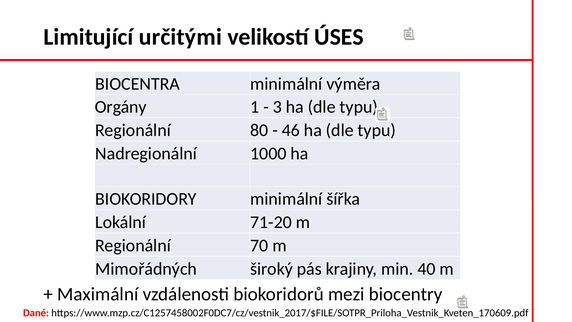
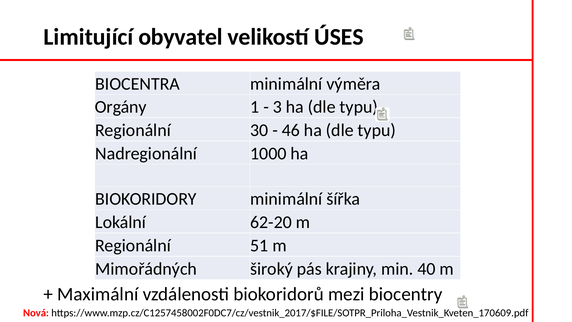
určitými: určitými -> obyvatel
80: 80 -> 30
71-20: 71-20 -> 62-20
70: 70 -> 51
Dané: Dané -> Nová
